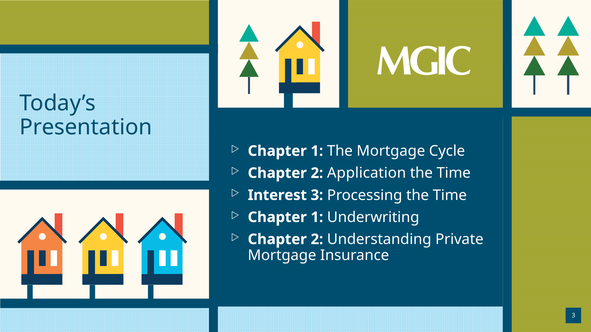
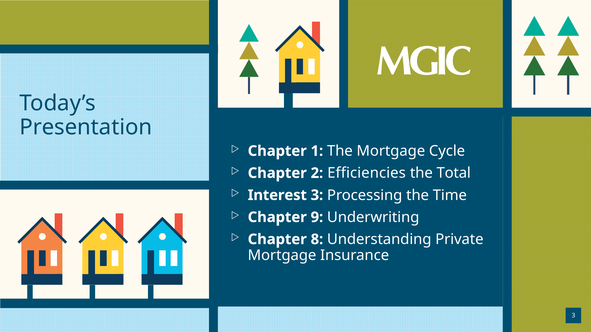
Application: Application -> Efficiencies
Time at (454, 173): Time -> Total
1 at (317, 217): 1 -> 9
2 at (317, 240): 2 -> 8
